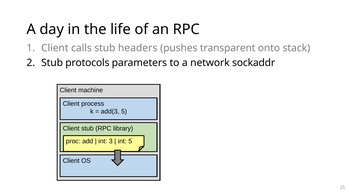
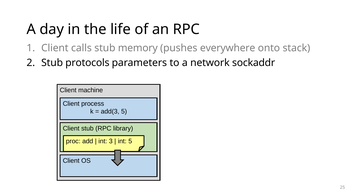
headers: headers -> memory
transparent: transparent -> everywhere
